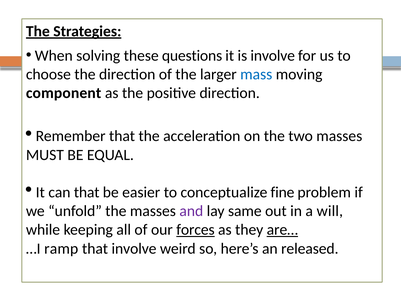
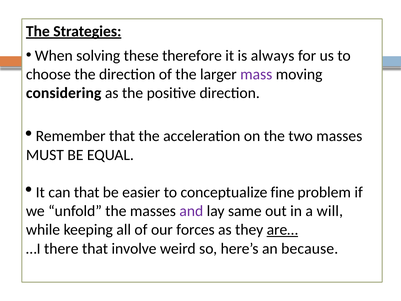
questions: questions -> therefore
is involve: involve -> always
mass colour: blue -> purple
component: component -> considering
forces underline: present -> none
ramp: ramp -> there
released: released -> because
